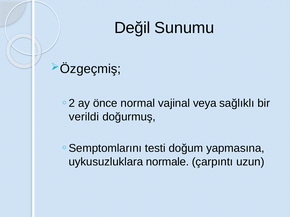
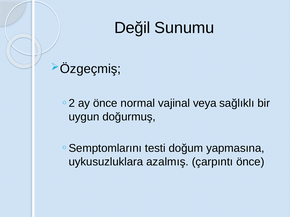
verildi: verildi -> uygun
normale: normale -> azalmış
çarpıntı uzun: uzun -> önce
